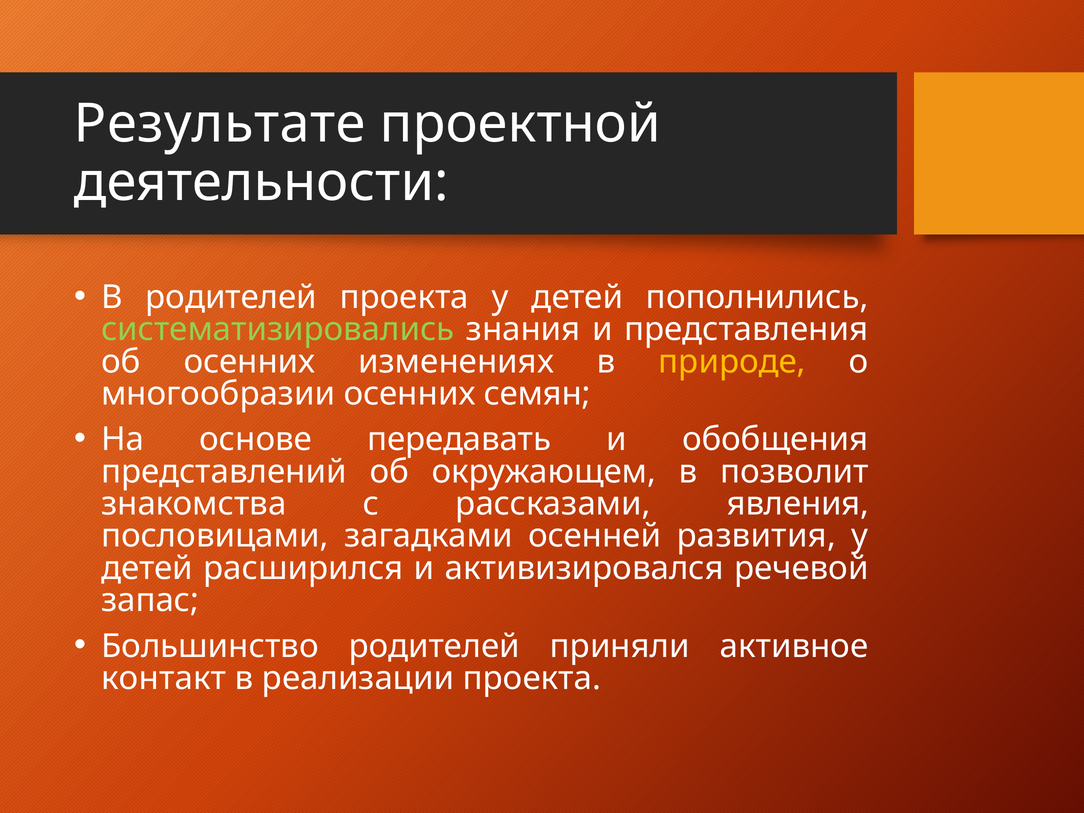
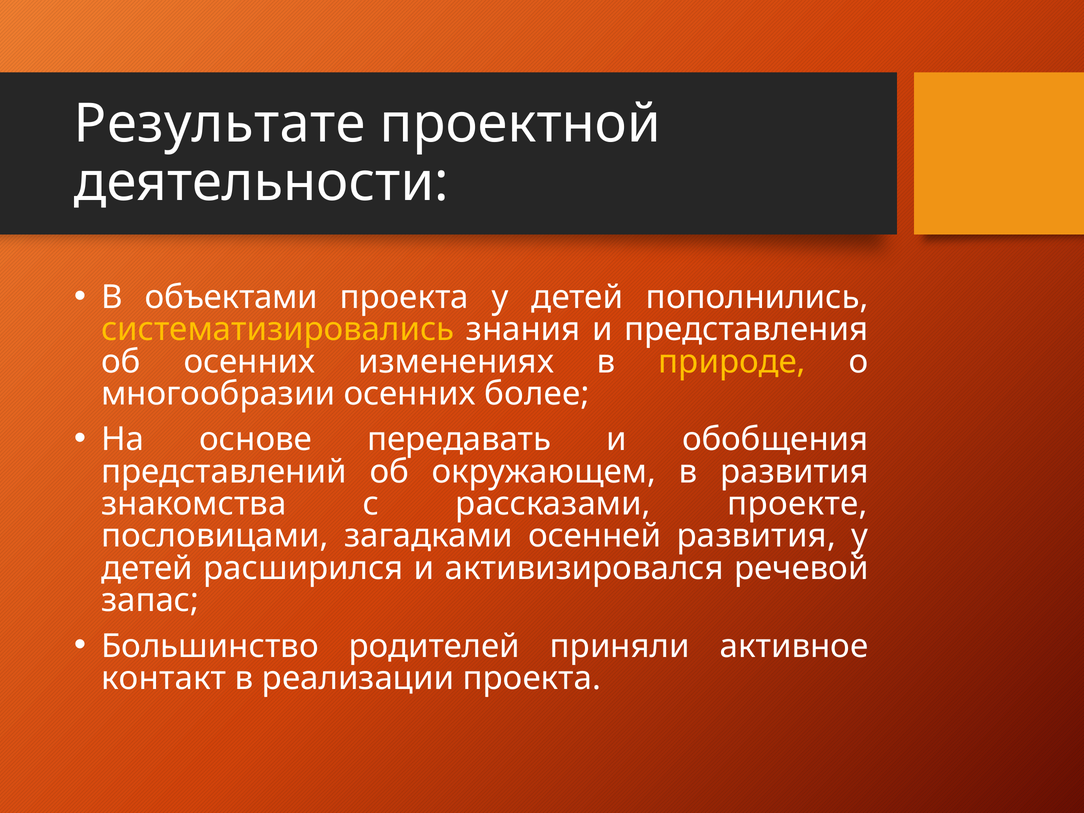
В родителей: родителей -> объектами
систематизировались colour: light green -> yellow
семян: семян -> более
в позволит: позволит -> развития
явления: явления -> проекте
